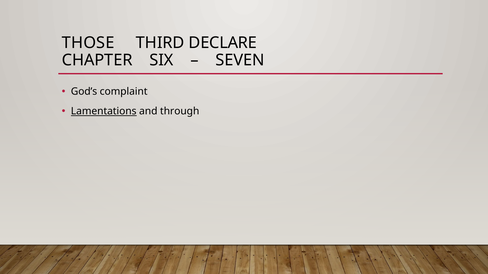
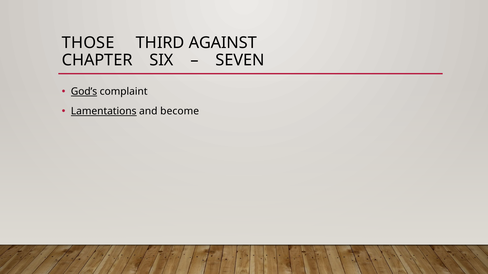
DECLARE: DECLARE -> AGAINST
God’s underline: none -> present
through: through -> become
